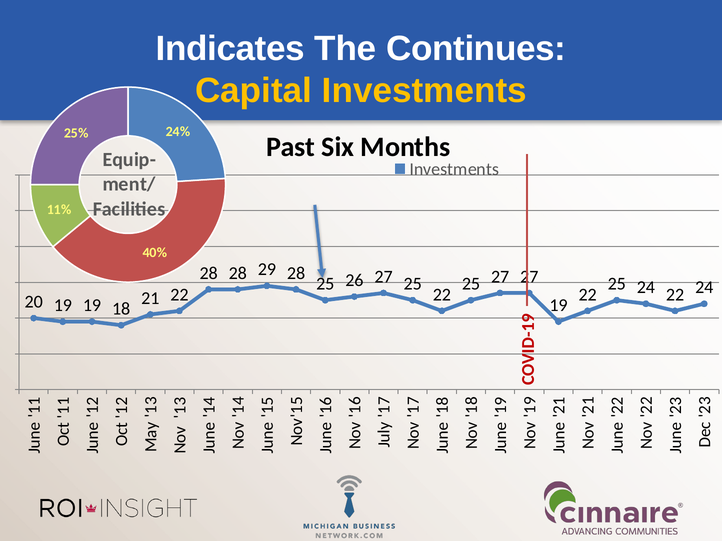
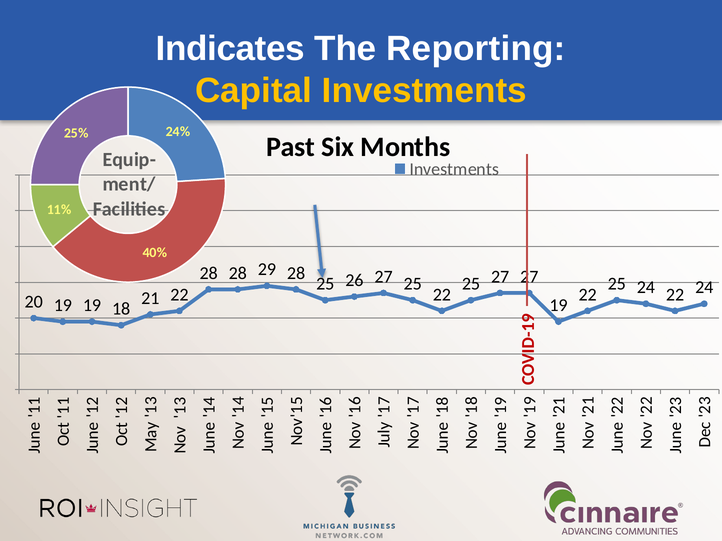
Continues: Continues -> Reporting
